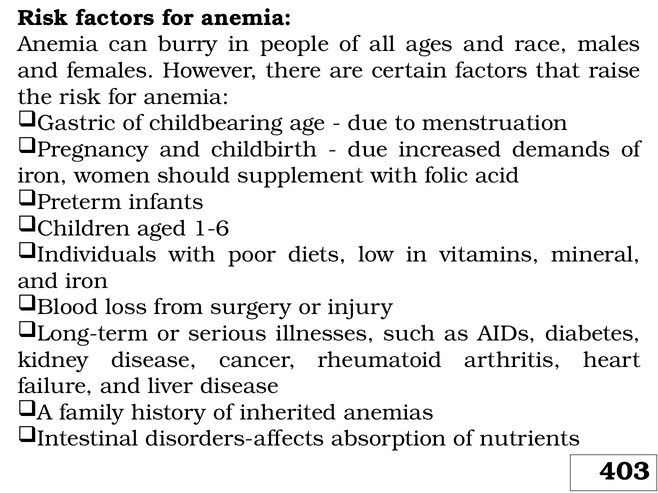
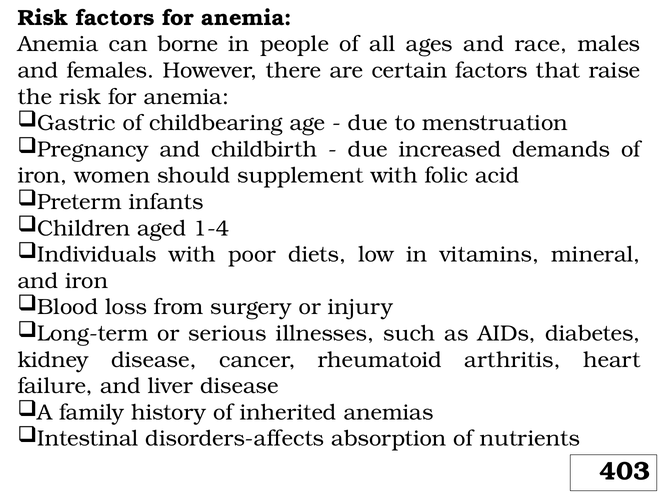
burry: burry -> borne
1-6: 1-6 -> 1-4
